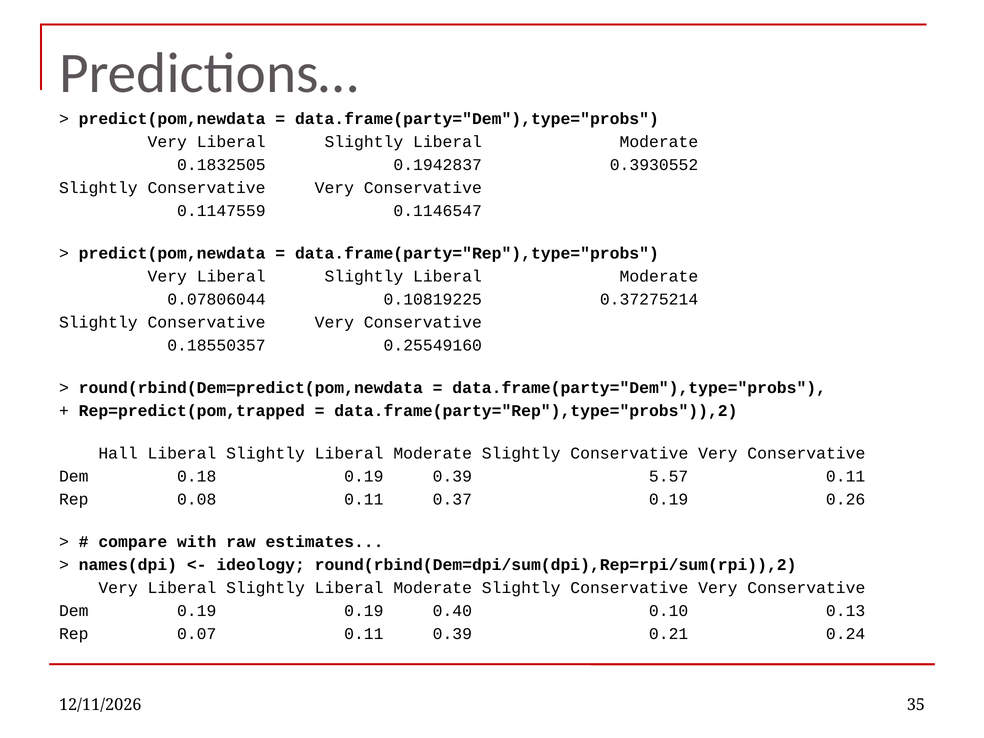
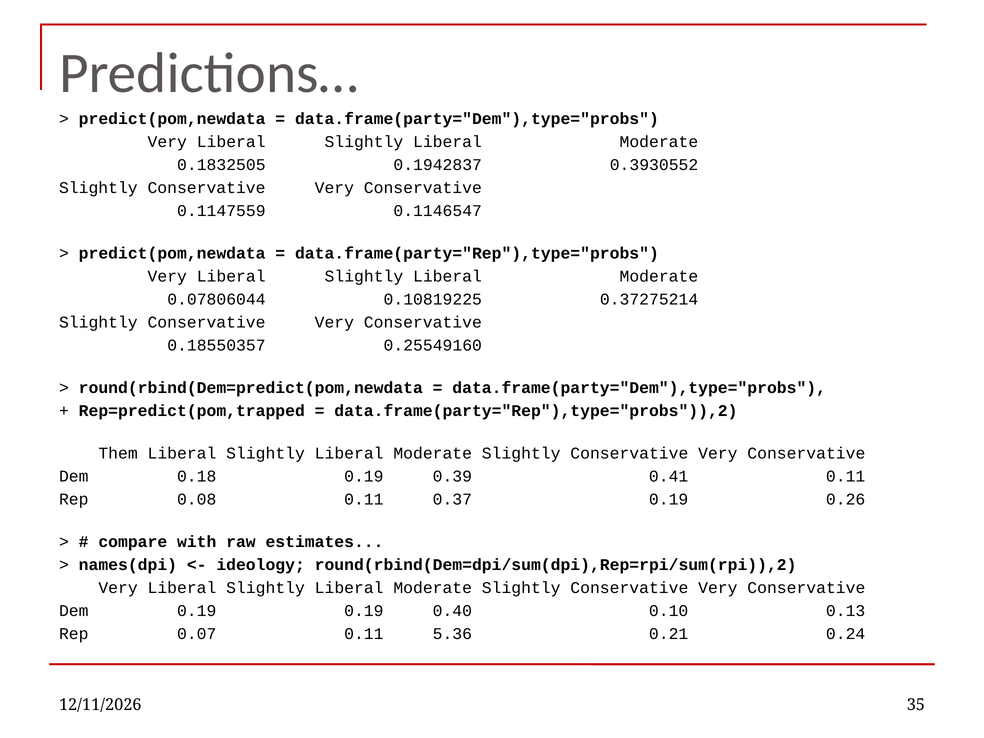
Hall: Hall -> Them
5.57: 5.57 -> 0.41
0.11 0.39: 0.39 -> 5.36
